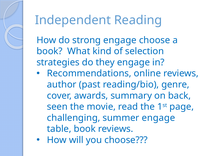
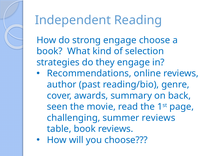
summer engage: engage -> reviews
